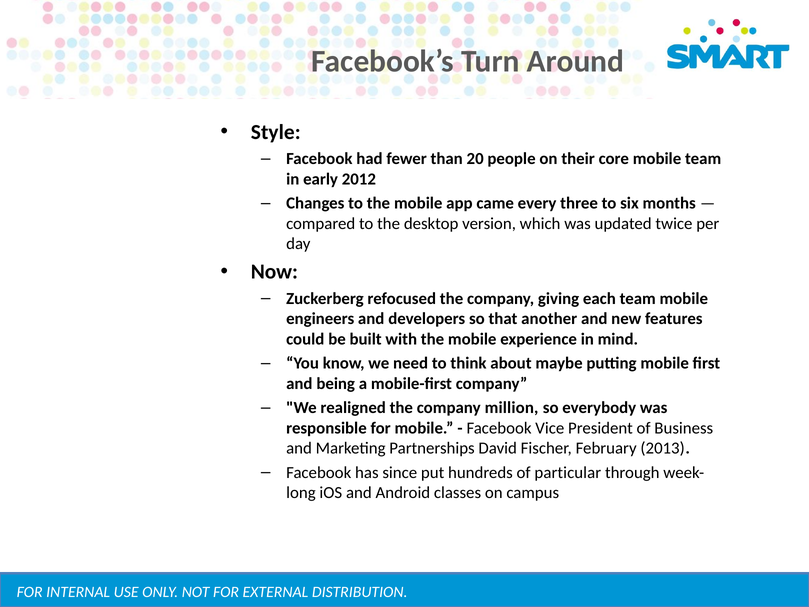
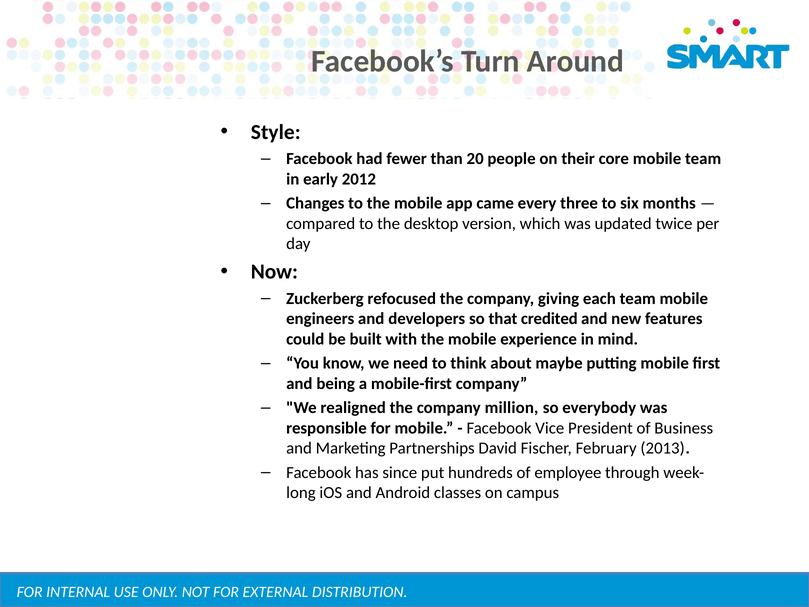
another: another -> credited
particular: particular -> employee
